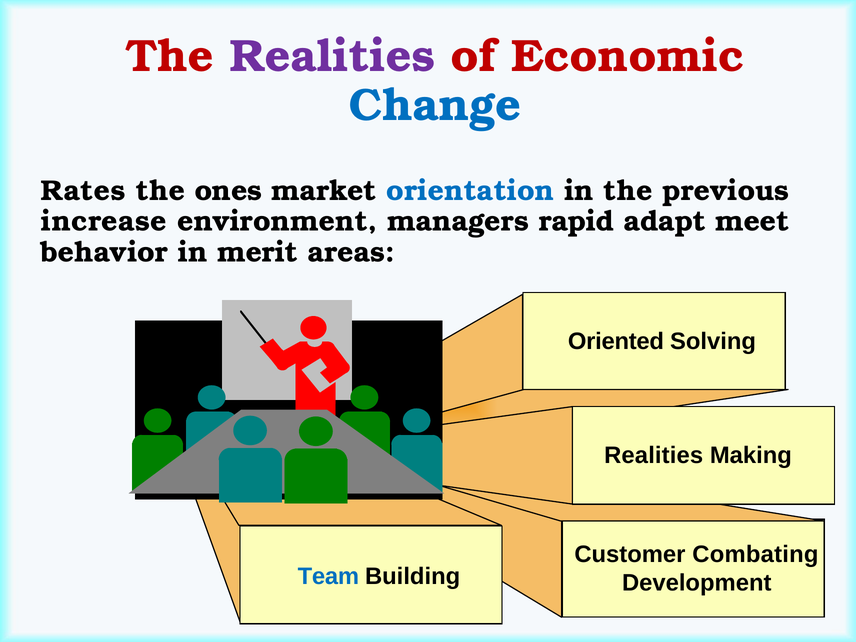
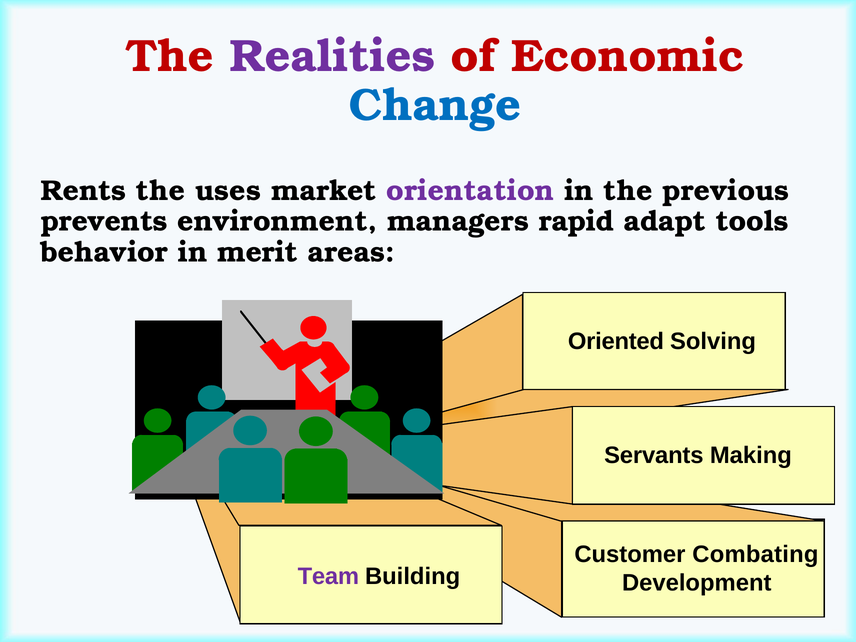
Rates: Rates -> Rents
ones: ones -> uses
orientation colour: blue -> purple
increase: increase -> prevents
meet: meet -> tools
Realities at (654, 455): Realities -> Servants
Team colour: blue -> purple
